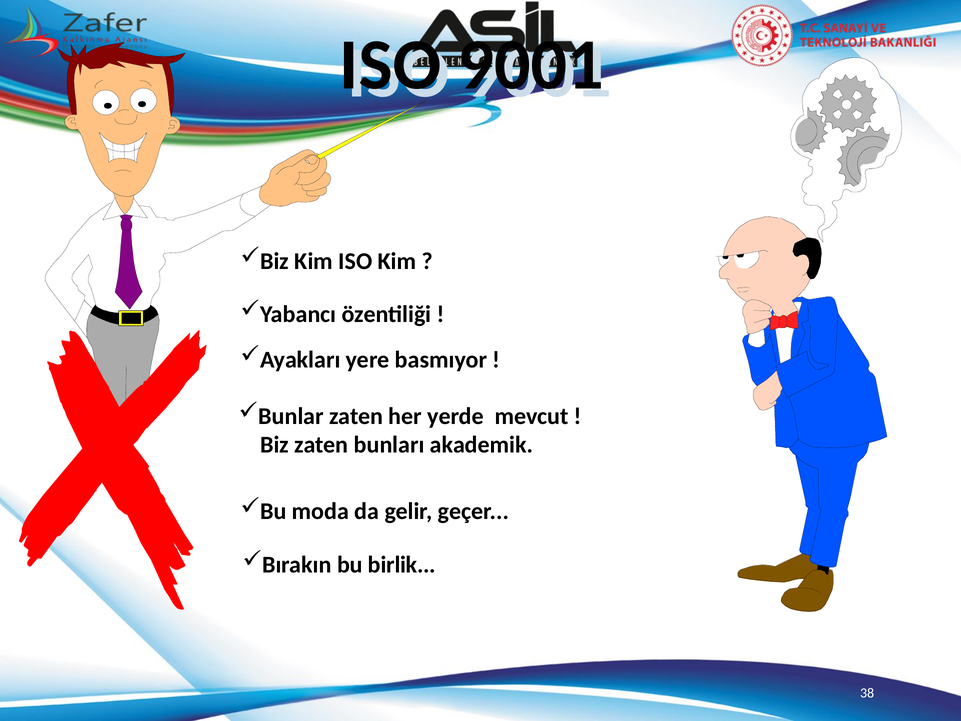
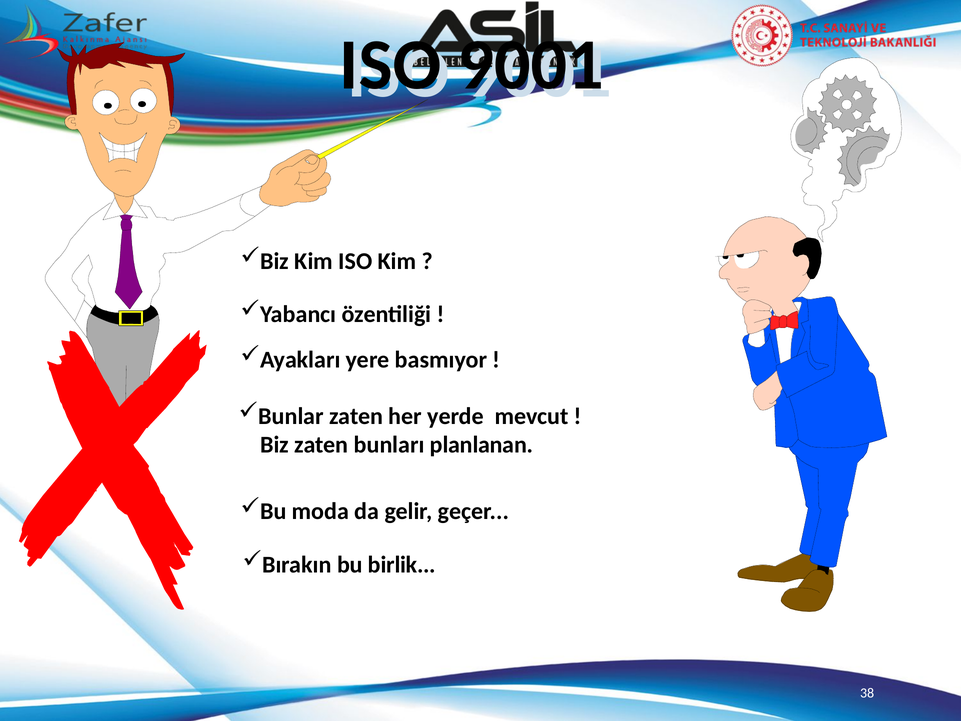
akademik: akademik -> planlanan
